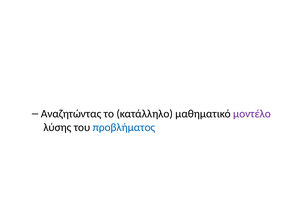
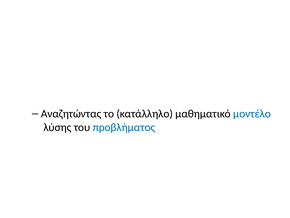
μοντέλο colour: purple -> blue
